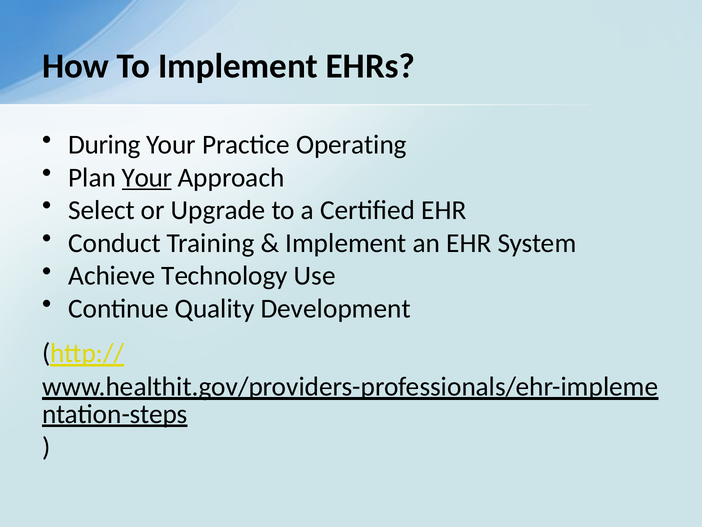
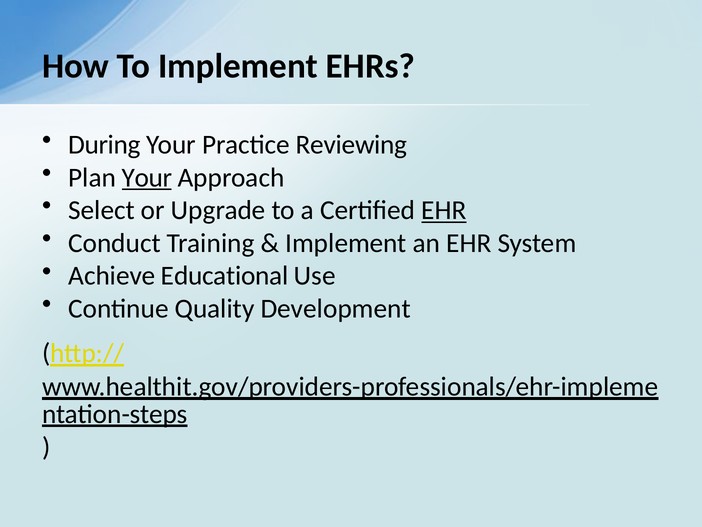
Operating: Operating -> Reviewing
EHR at (444, 210) underline: none -> present
Technology: Technology -> Educational
